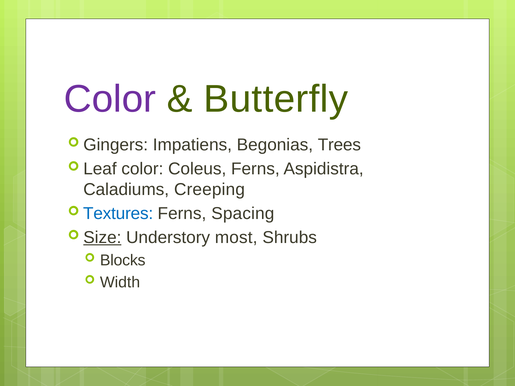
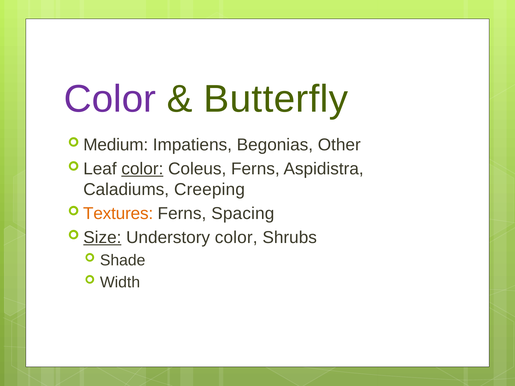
Gingers: Gingers -> Medium
Trees: Trees -> Other
color at (142, 169) underline: none -> present
Textures colour: blue -> orange
Understory most: most -> color
Blocks: Blocks -> Shade
